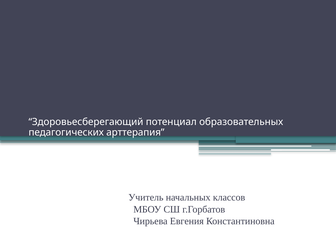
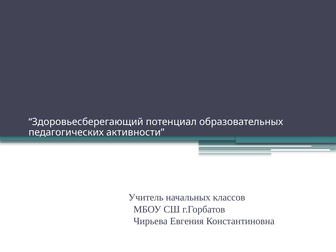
арттерапия: арттерапия -> активности
